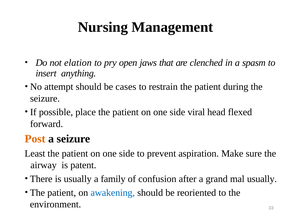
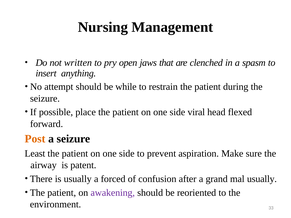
elation: elation -> written
cases: cases -> while
family: family -> forced
awakening colour: blue -> purple
